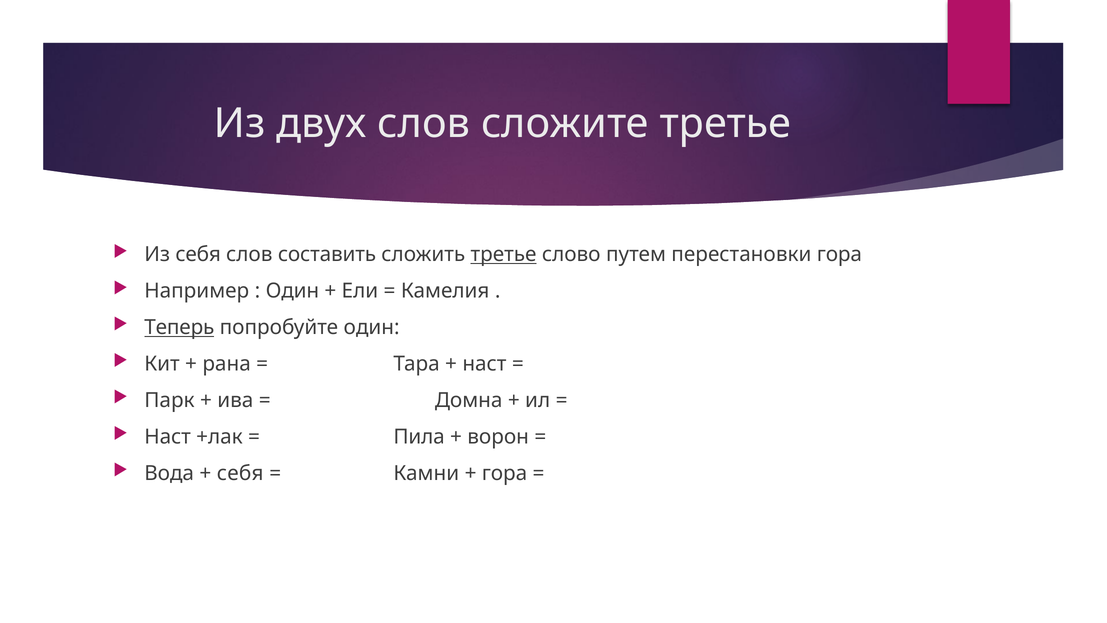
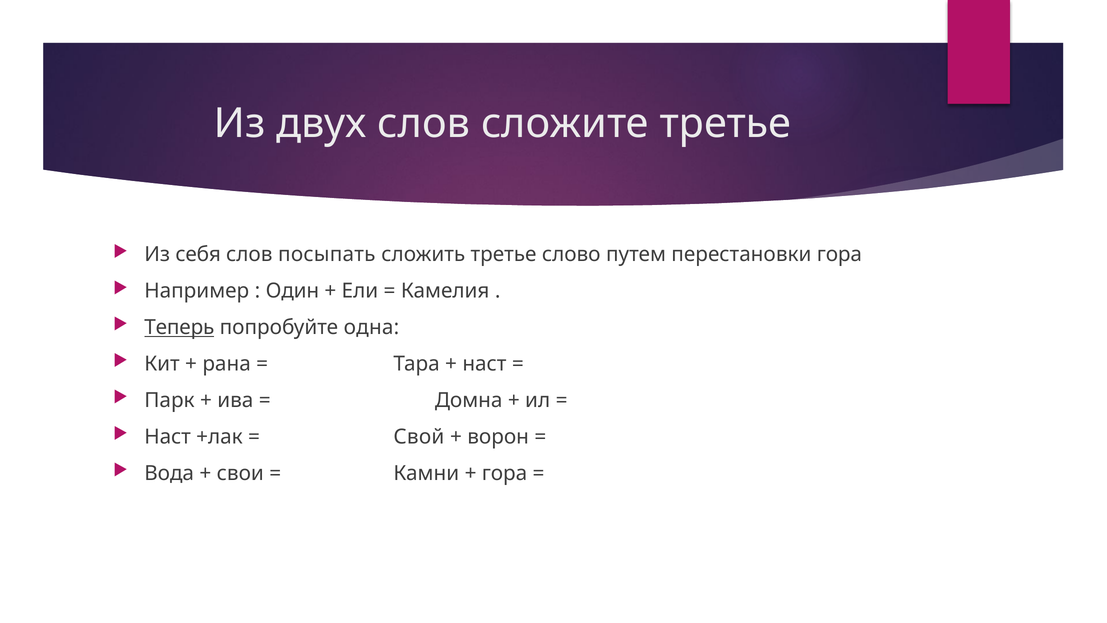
составить: составить -> посыпать
третье at (504, 254) underline: present -> none
попробуйте один: один -> одна
Пила: Пила -> Свой
себя at (240, 473): себя -> свои
